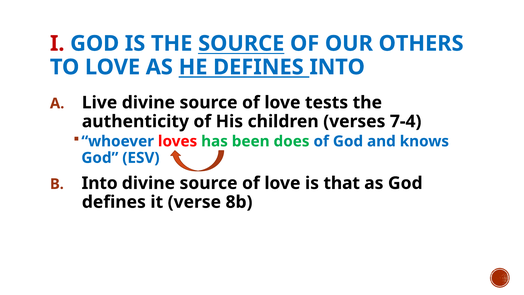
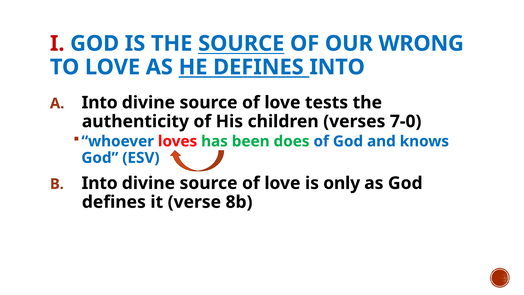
OTHERS: OTHERS -> WRONG
Live at (100, 102): Live -> Into
7-4: 7-4 -> 7-0
that: that -> only
